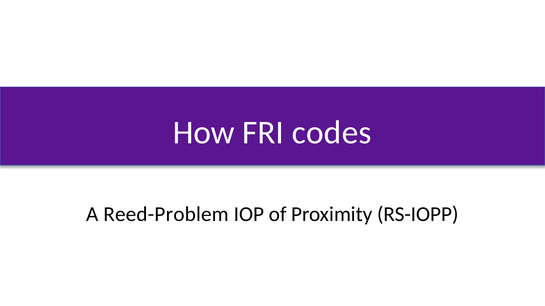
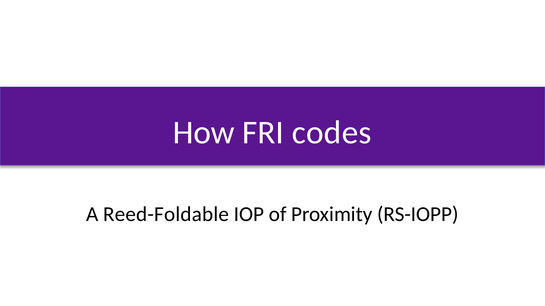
Reed-Problem: Reed-Problem -> Reed-Foldable
